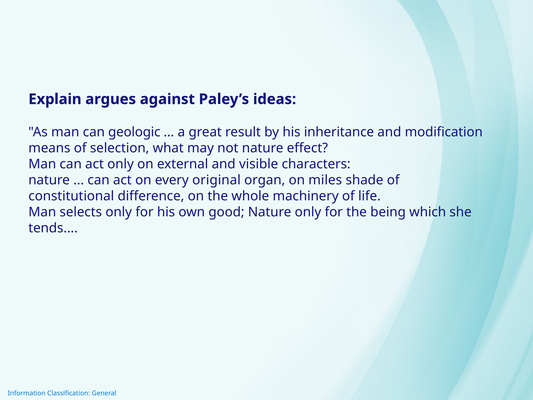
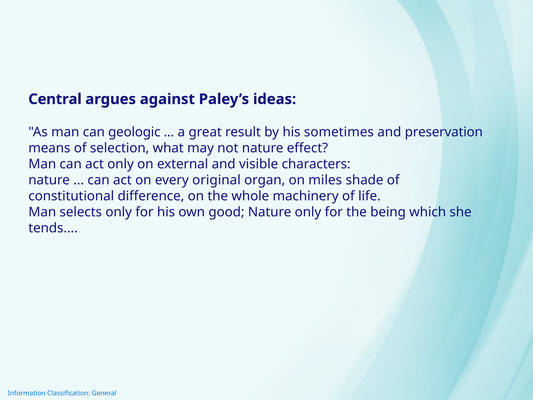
Explain: Explain -> Central
inheritance: inheritance -> sometimes
modification: modification -> preservation
